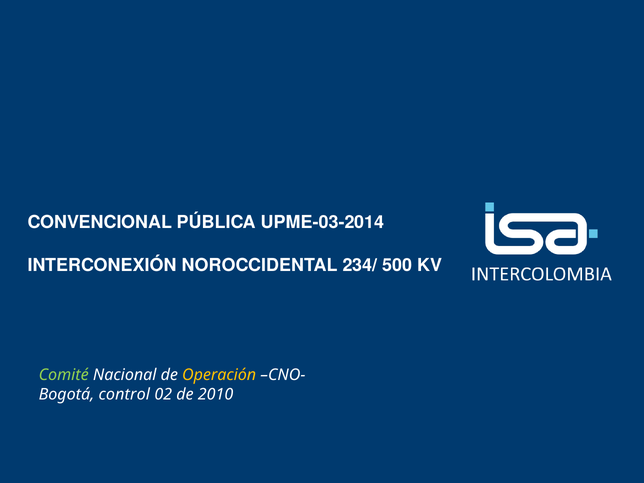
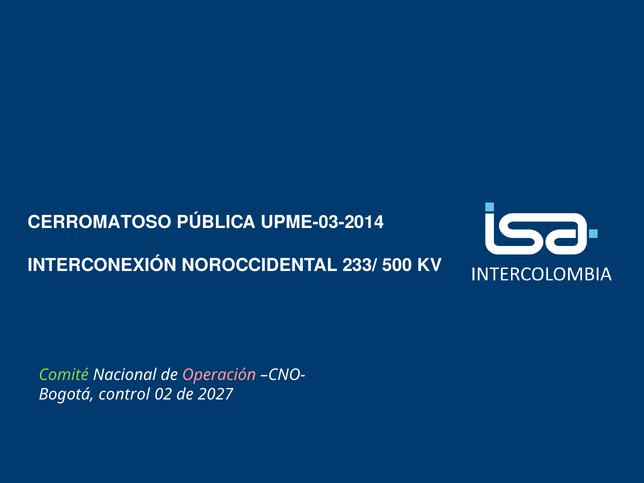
CONVENCIONAL: CONVENCIONAL -> CERROMATOSO
234/: 234/ -> 233/
Operación colour: yellow -> pink
2010: 2010 -> 2027
